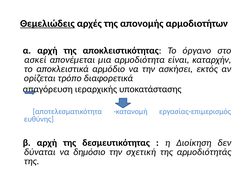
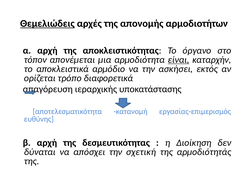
ασκεί: ασκεί -> τόπον
είναι underline: none -> present
δημόσιο: δημόσιο -> απόσχει
